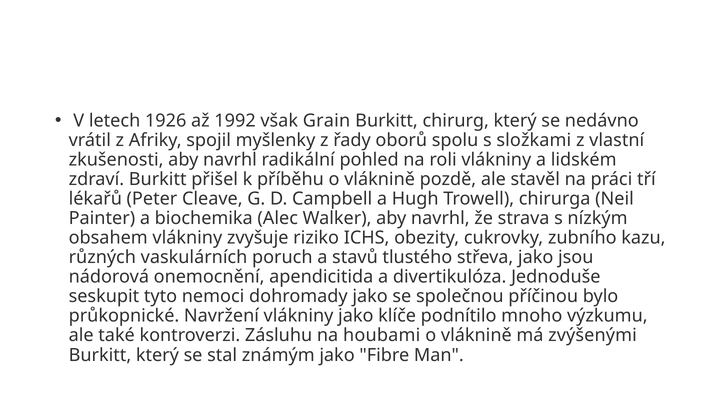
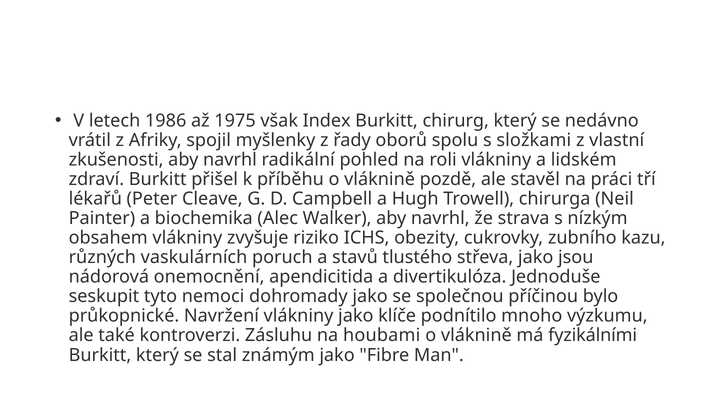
1926: 1926 -> 1986
1992: 1992 -> 1975
Grain: Grain -> Index
zvýšenými: zvýšenými -> fyzikálními
